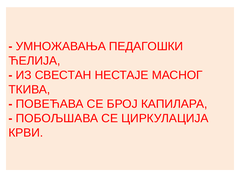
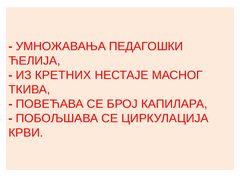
СВЕСТАН: СВЕСТАН -> КРЕТНИХ
